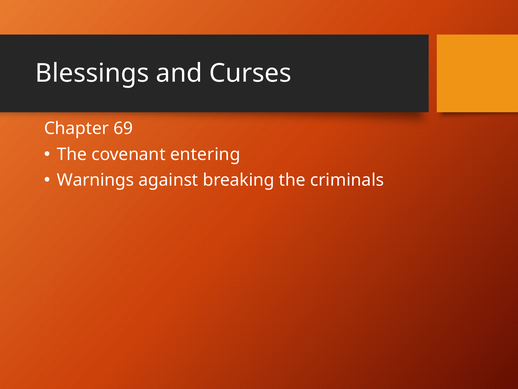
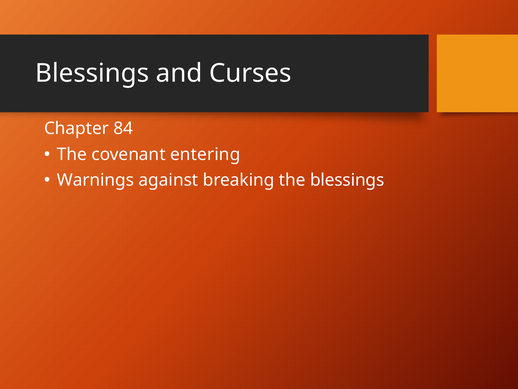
69: 69 -> 84
the criminals: criminals -> blessings
